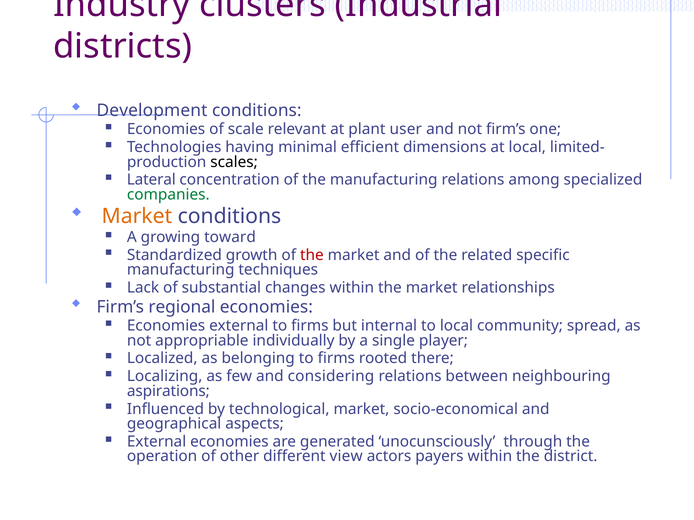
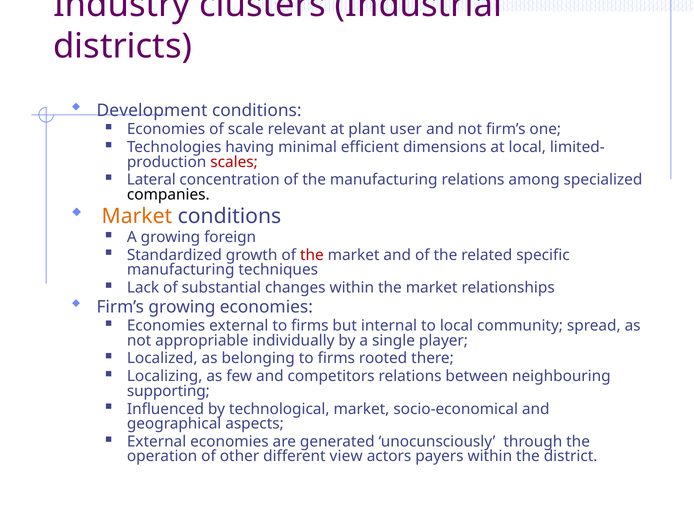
scales colour: black -> red
companies colour: green -> black
toward: toward -> foreign
Firm’s regional: regional -> growing
considering: considering -> competitors
aspirations: aspirations -> supporting
